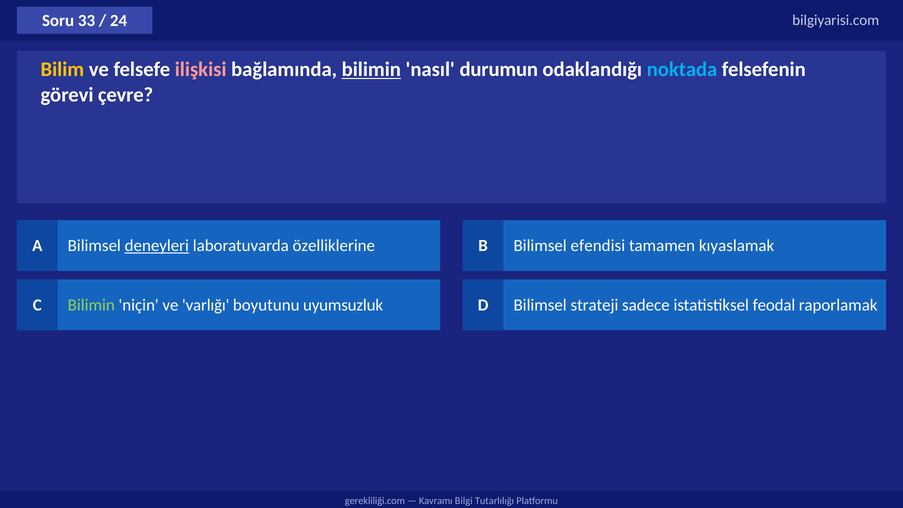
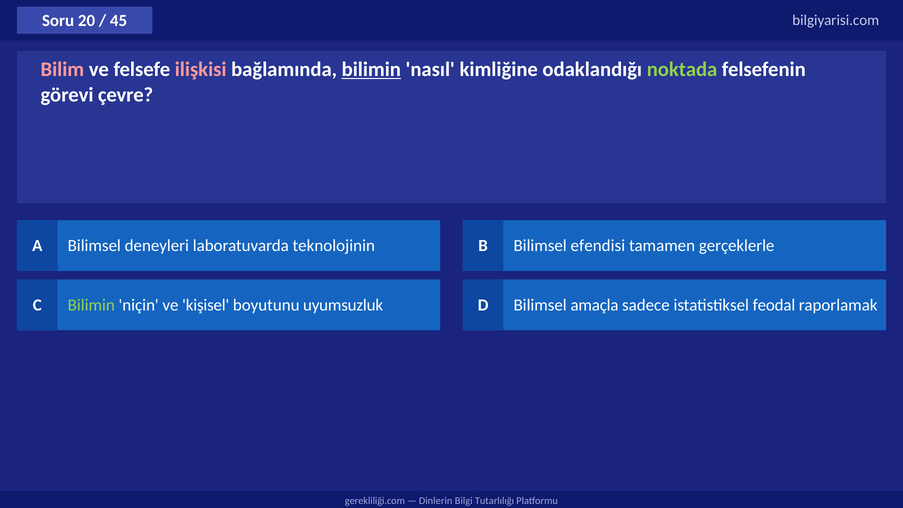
33: 33 -> 20
24: 24 -> 45
Bilim colour: yellow -> pink
durumun: durumun -> kimliğine
noktada colour: light blue -> light green
deneyleri underline: present -> none
özelliklerine: özelliklerine -> teknolojinin
kıyaslamak: kıyaslamak -> gerçeklerle
varlığı: varlığı -> kişisel
strateji: strateji -> amaçla
Kavramı: Kavramı -> Dinlerin
